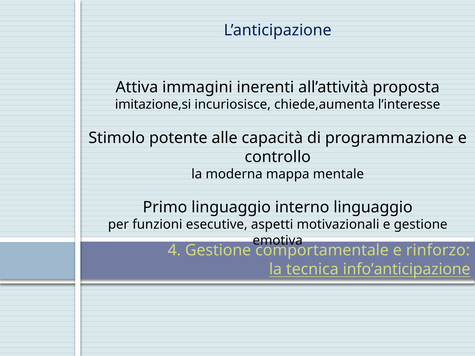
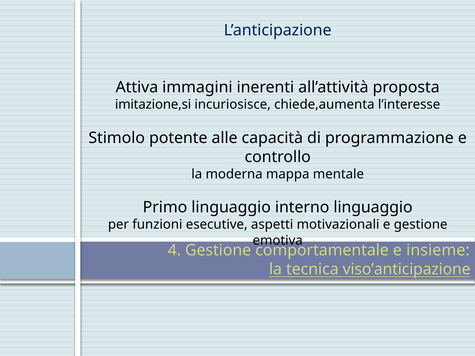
rinforzo: rinforzo -> insieme
info’anticipazione: info’anticipazione -> viso’anticipazione
